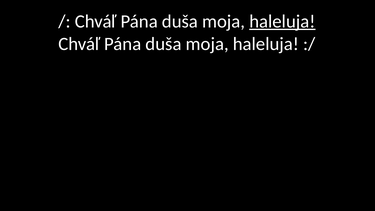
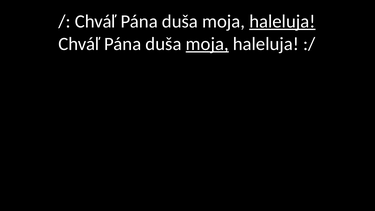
moja at (207, 44) underline: none -> present
